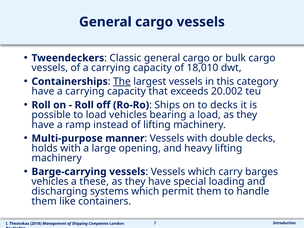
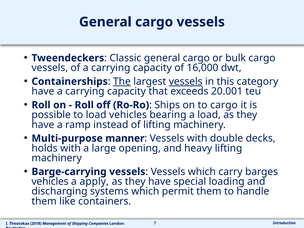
18,010: 18,010 -> 16,000
vessels at (186, 82) underline: none -> present
20.002: 20.002 -> 20.001
to decks: decks -> cargo
these: these -> apply
